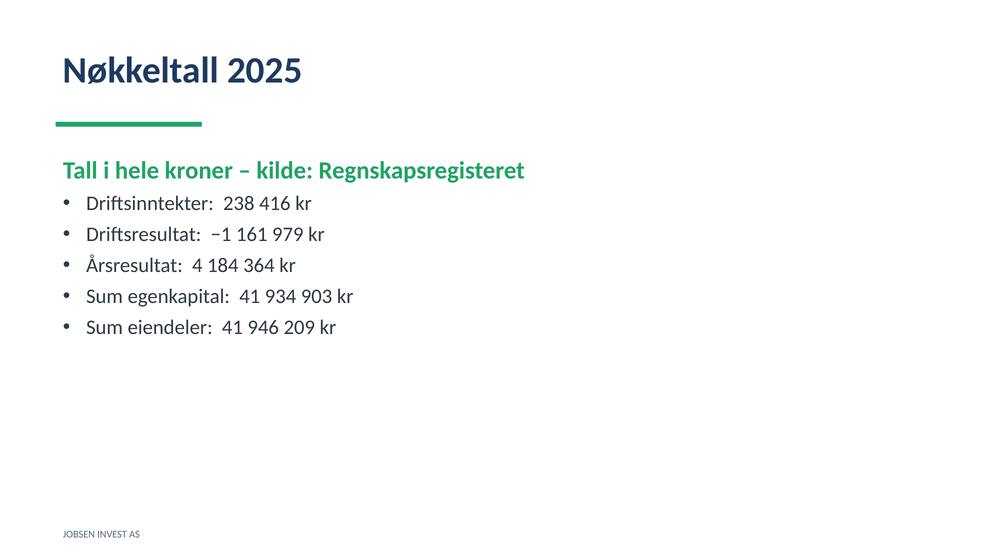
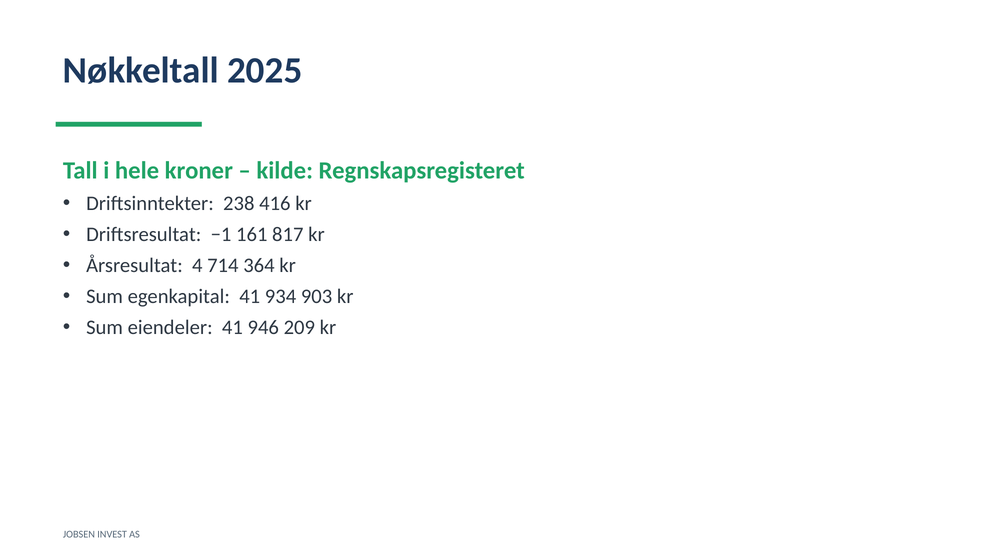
979: 979 -> 817
184: 184 -> 714
